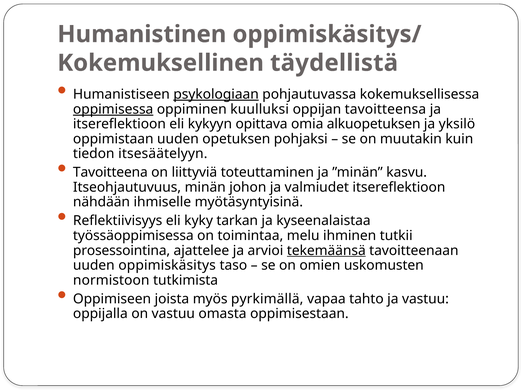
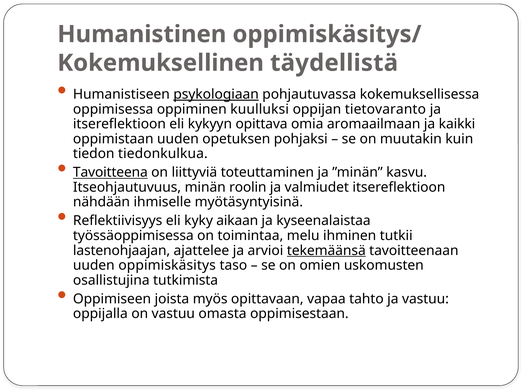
oppimisessa underline: present -> none
tavoitteensa: tavoitteensa -> tietovaranto
alkuopetuksen: alkuopetuksen -> aromaailmaan
yksilö: yksilö -> kaikki
itsesäätelyyn: itsesäätelyyn -> tiedonkulkua
Tavoitteena underline: none -> present
johon: johon -> roolin
tarkan: tarkan -> aikaan
prosessointina: prosessointina -> lastenohjaajan
normistoon: normistoon -> osallistujina
pyrkimällä: pyrkimällä -> opittavaan
